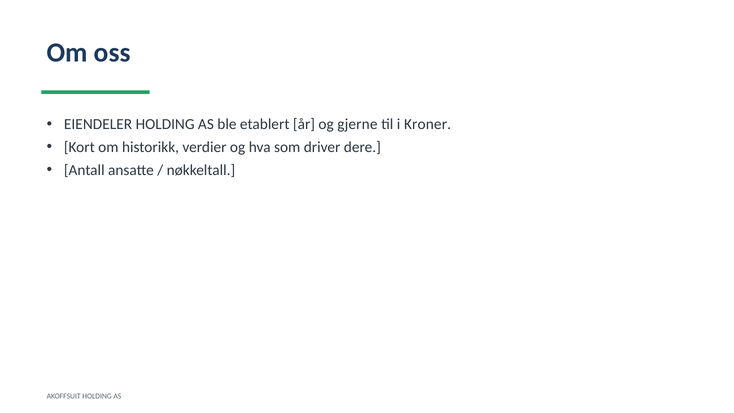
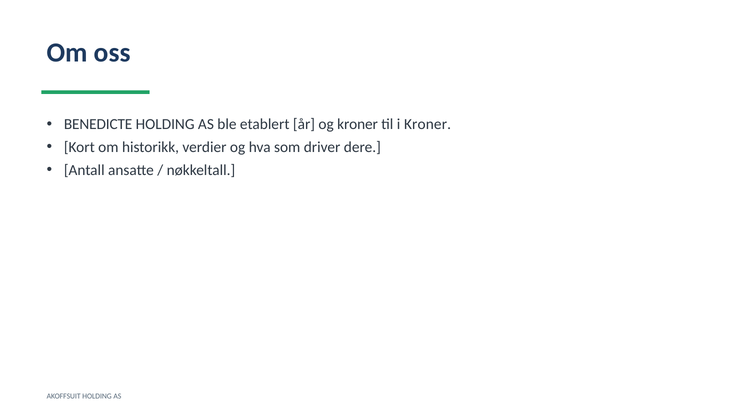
EIENDELER: EIENDELER -> BENEDICTE
og gjerne: gjerne -> kroner
